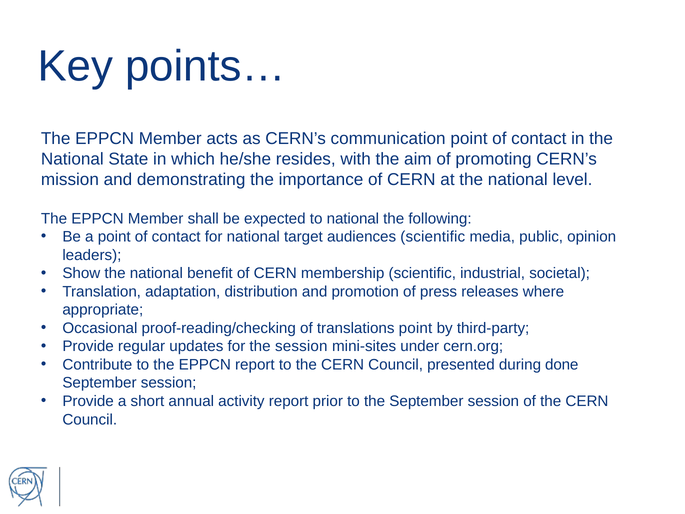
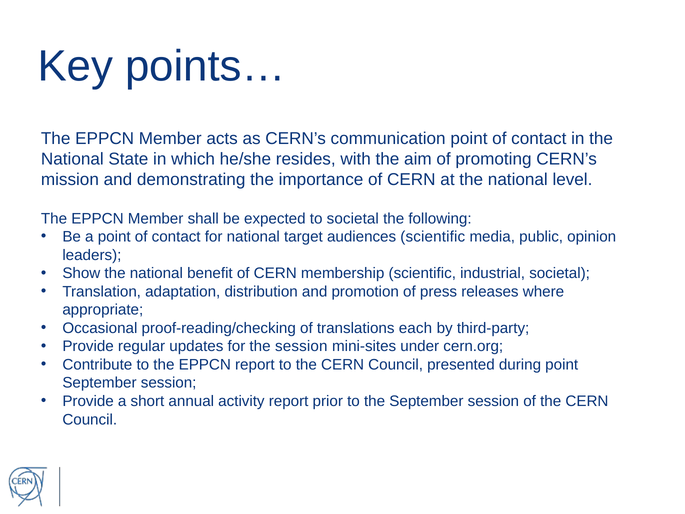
to national: national -> societal
translations point: point -> each
during done: done -> point
